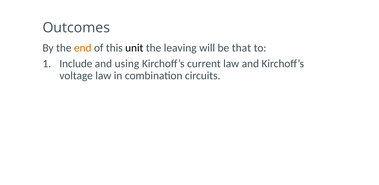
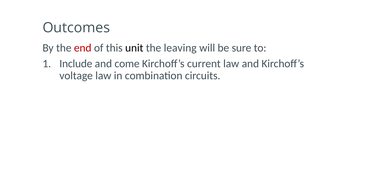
end colour: orange -> red
that: that -> sure
using: using -> come
